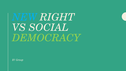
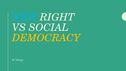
DEMOCRACY colour: light green -> yellow
